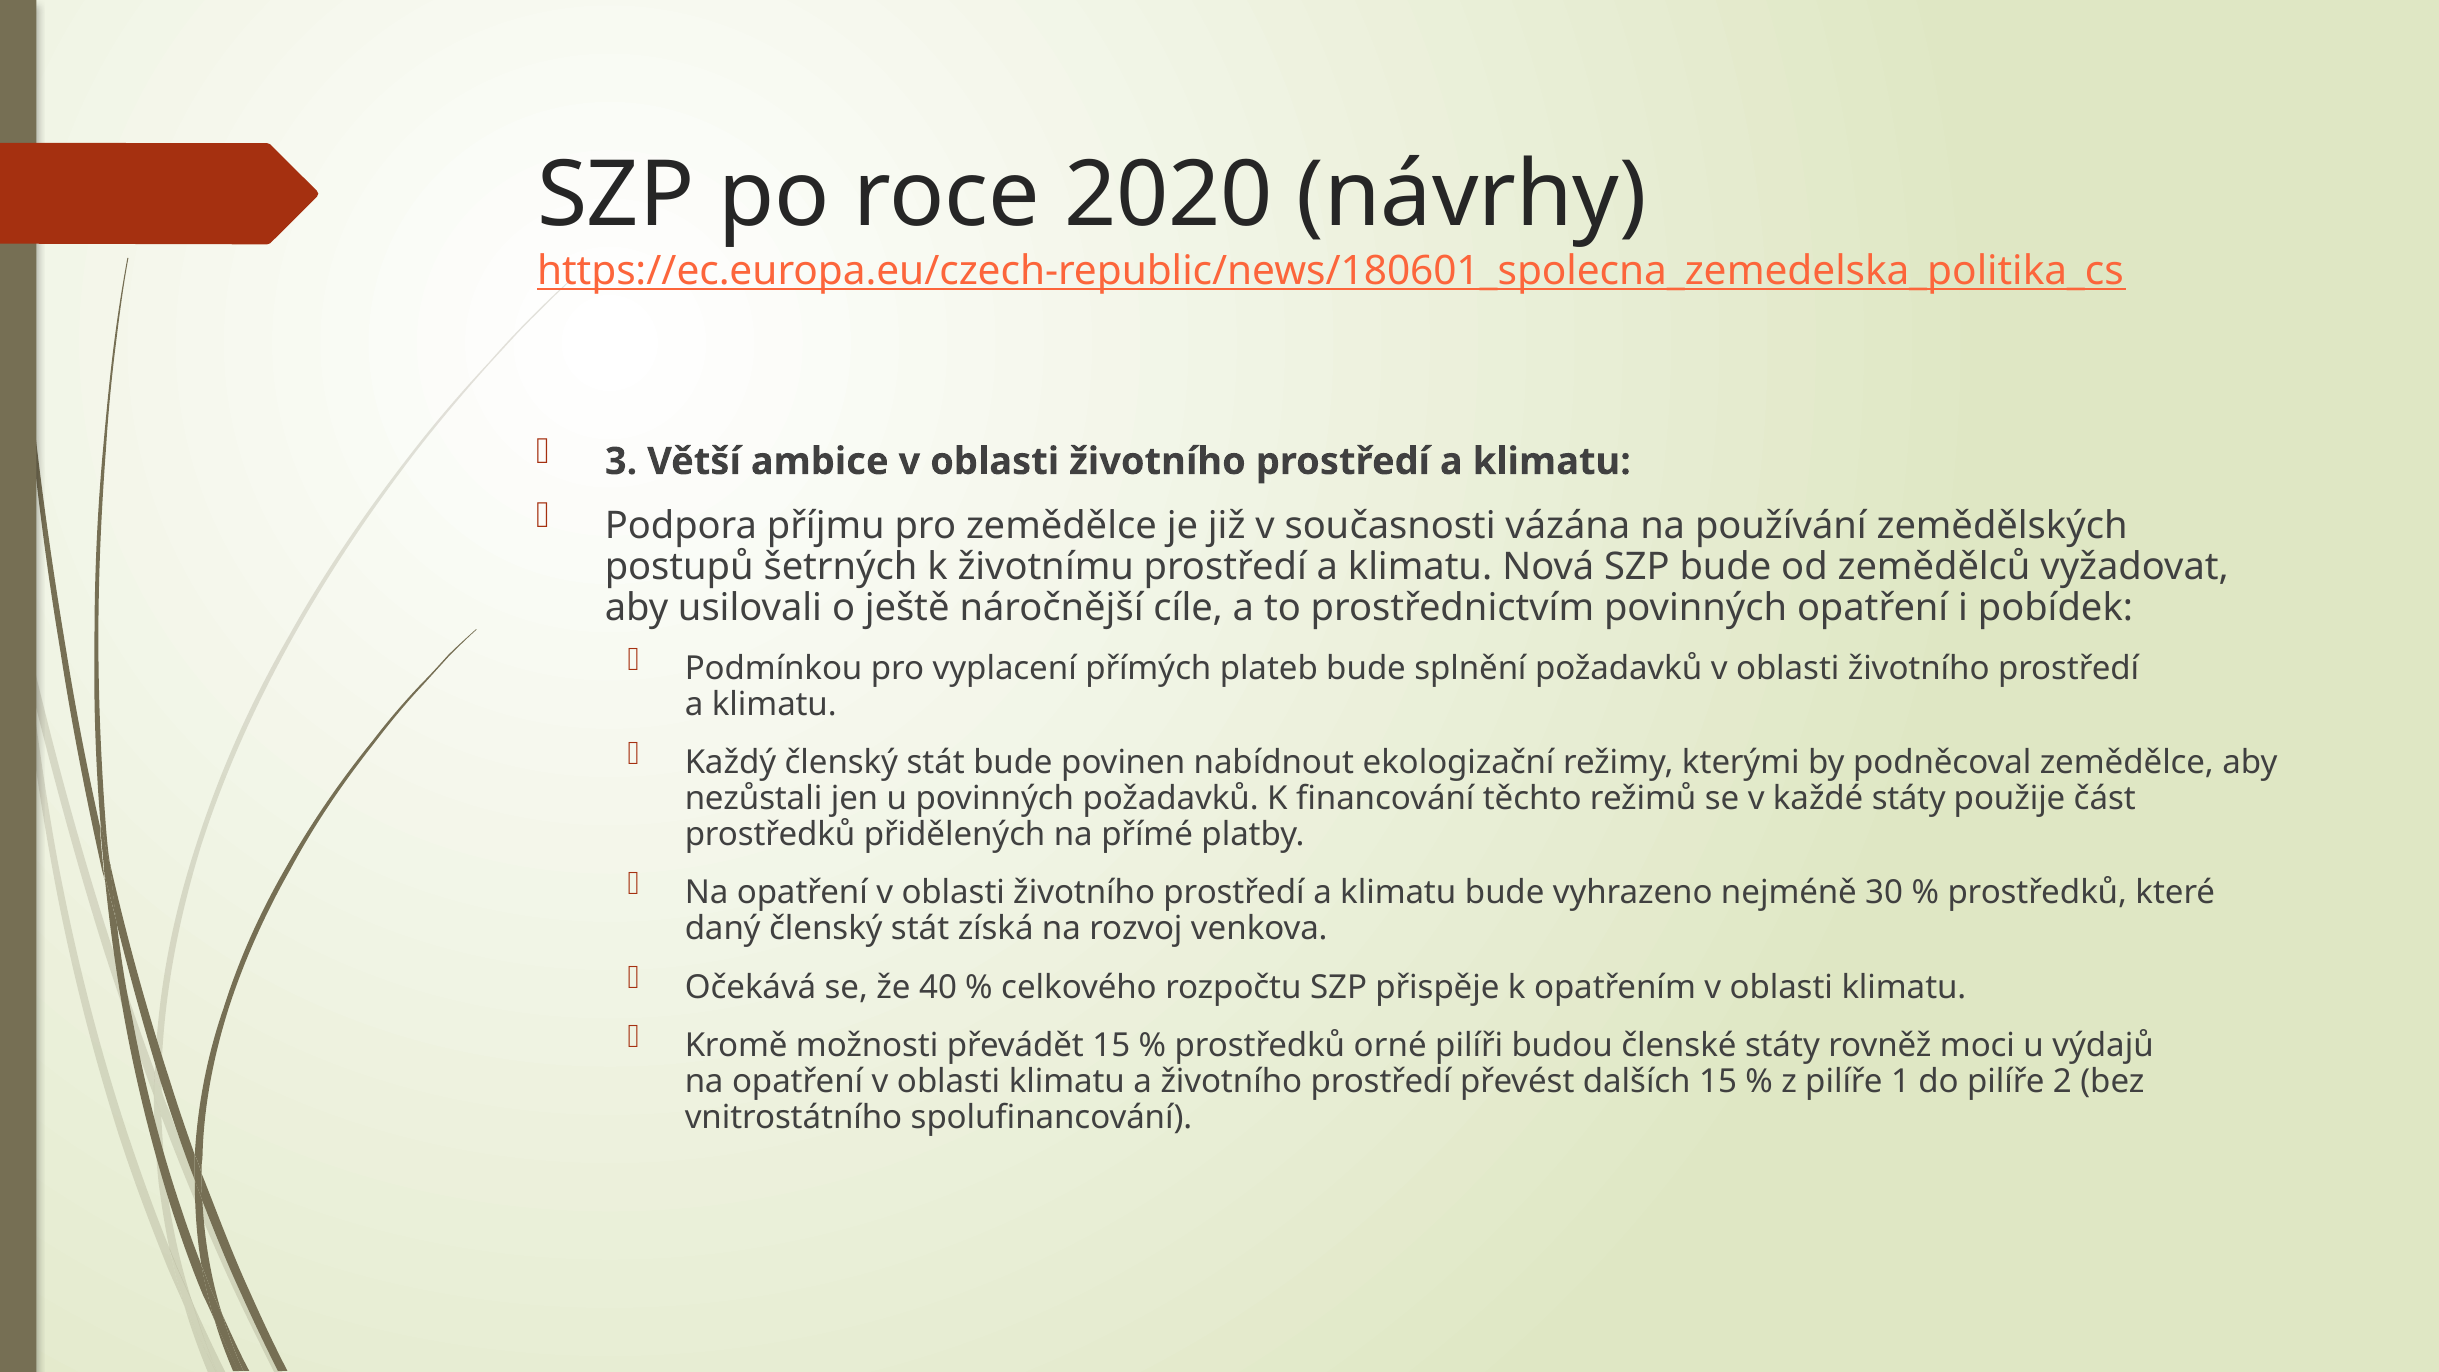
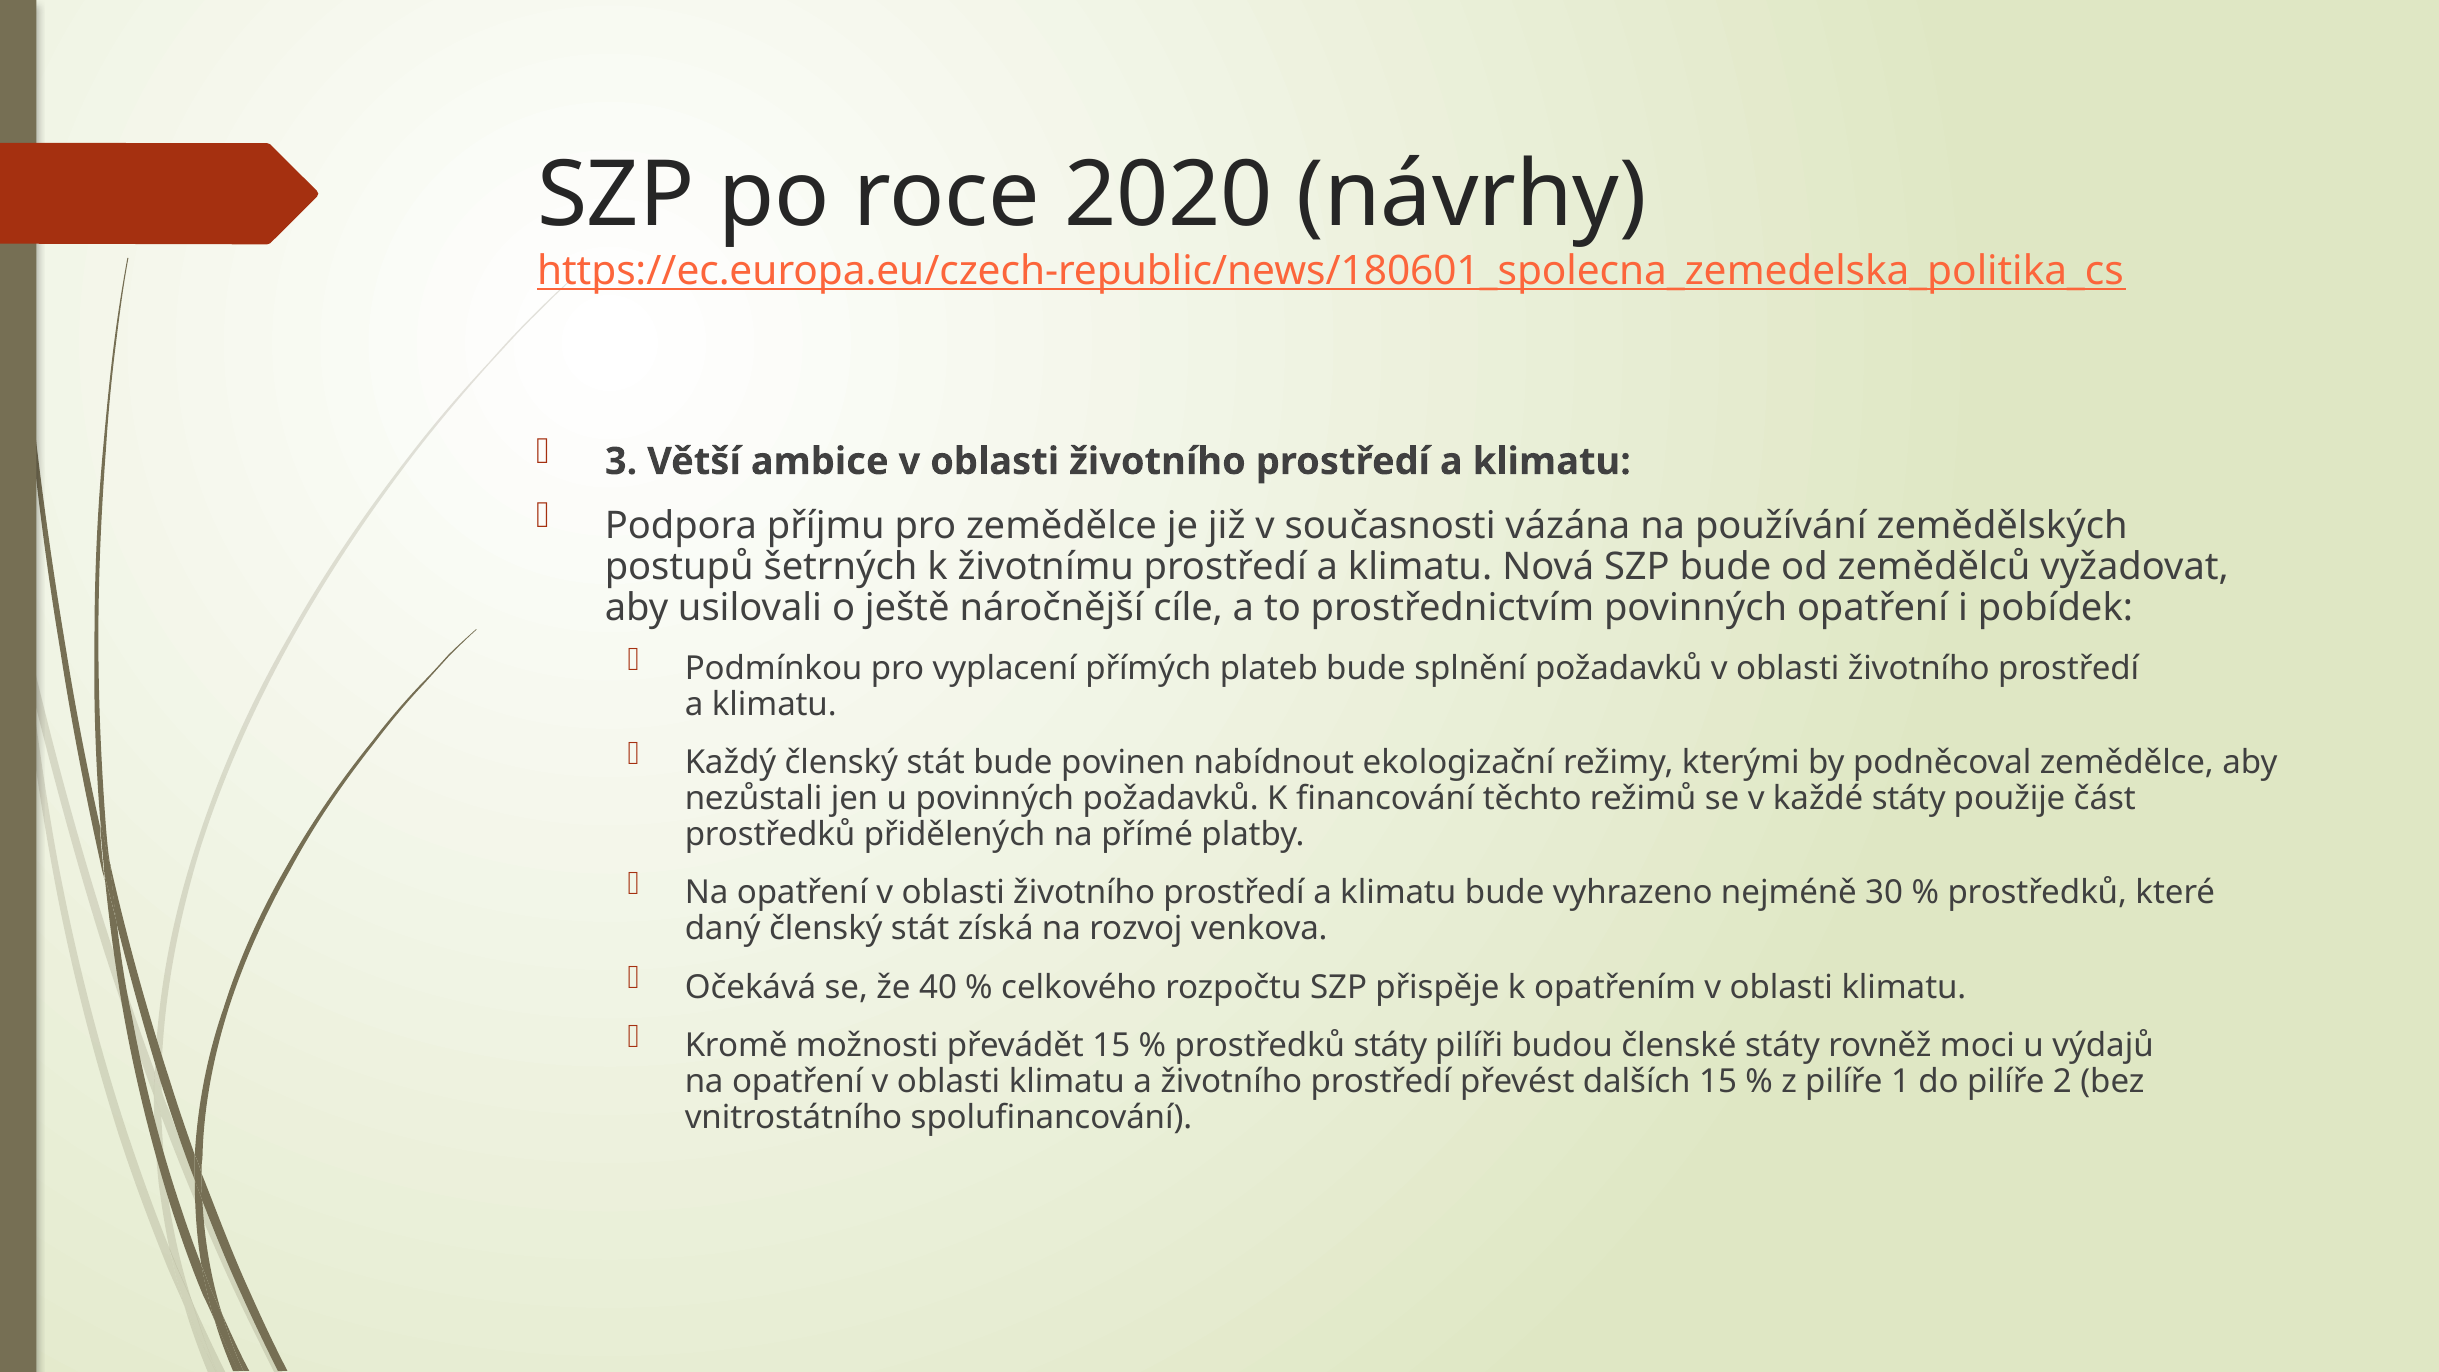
prostředků orné: orné -> státy
